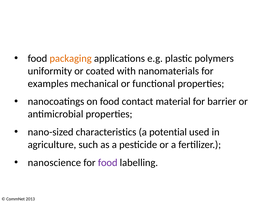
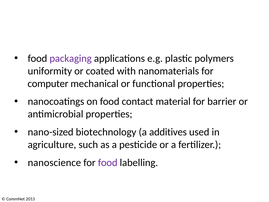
packaging colour: orange -> purple
examples: examples -> computer
characteristics: characteristics -> biotechnology
potential: potential -> additives
